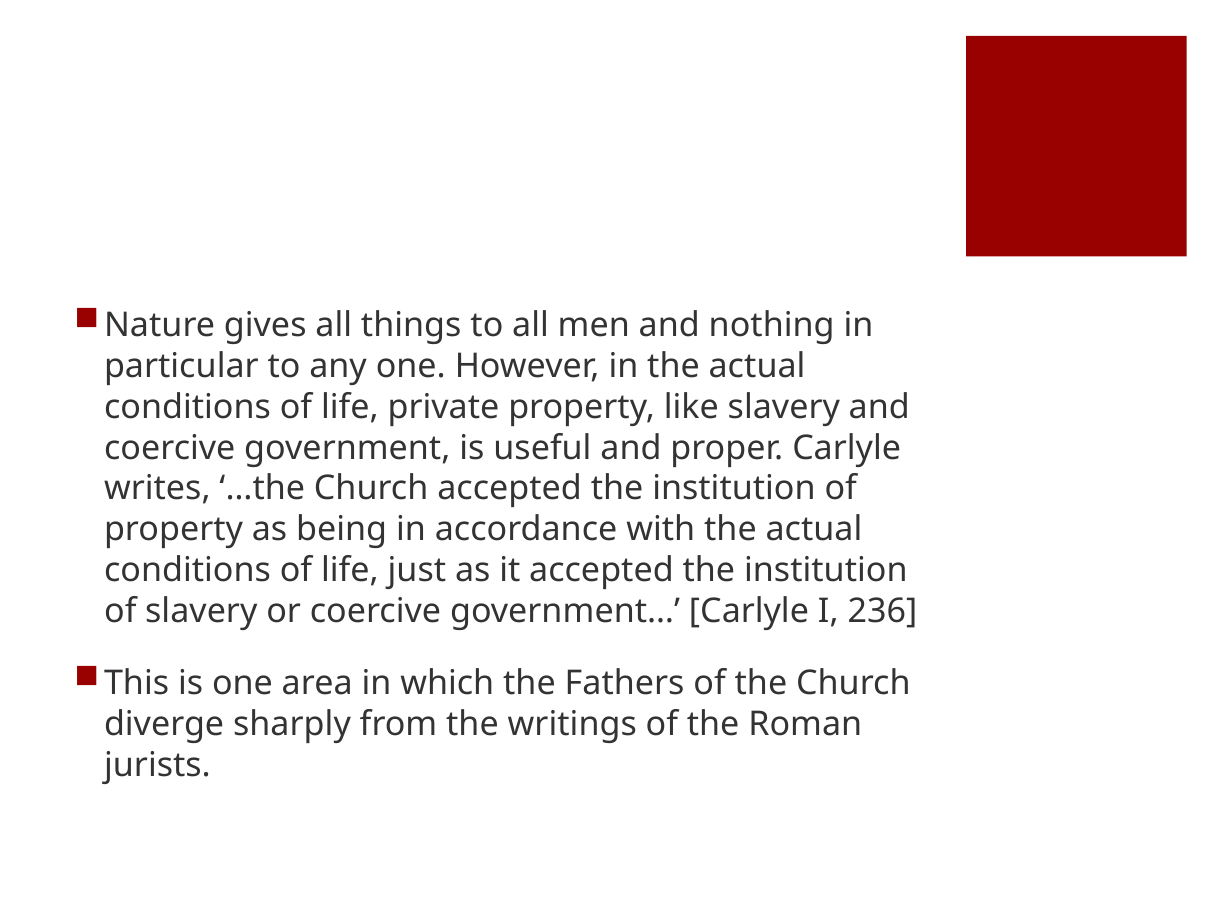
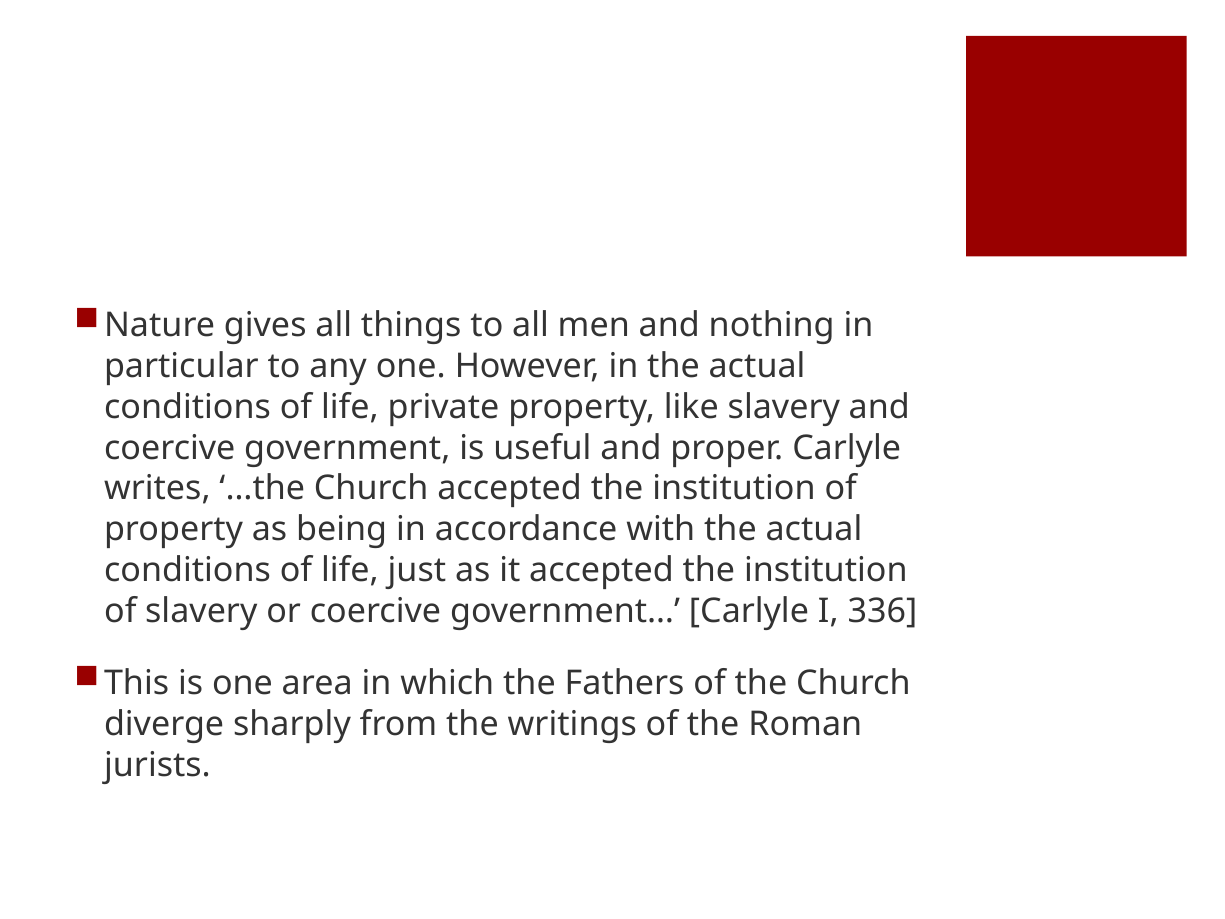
236: 236 -> 336
